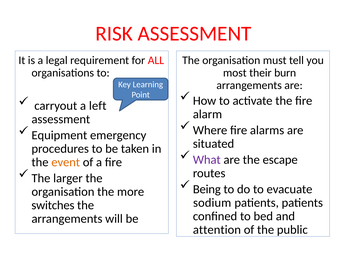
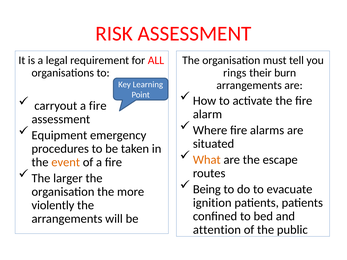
most: most -> rings
carryout a left: left -> fire
What colour: purple -> orange
sodium: sodium -> ignition
switches: switches -> violently
